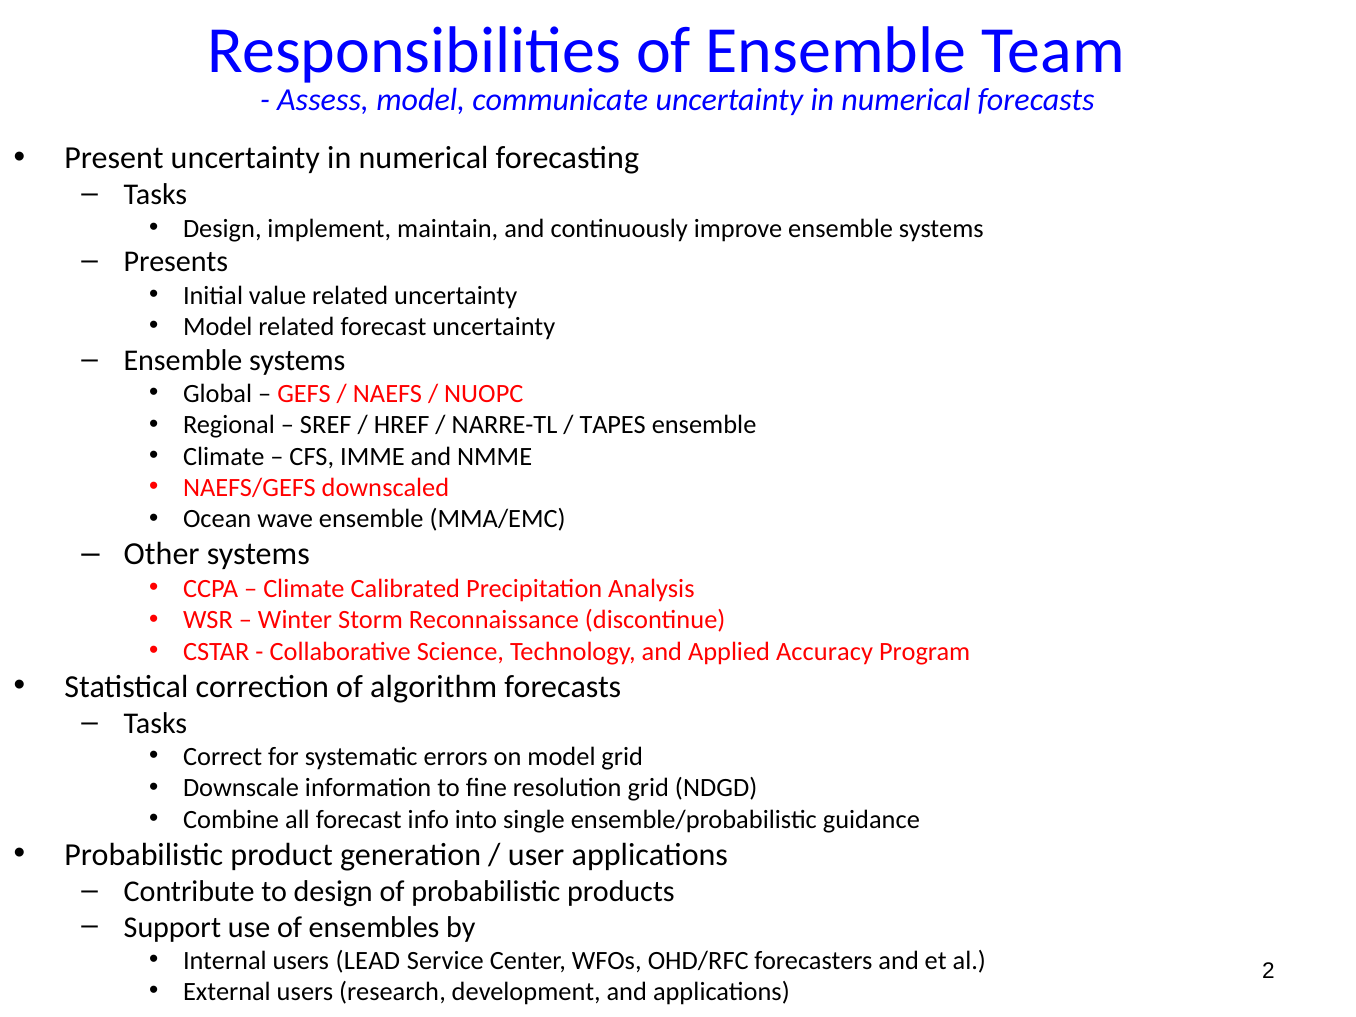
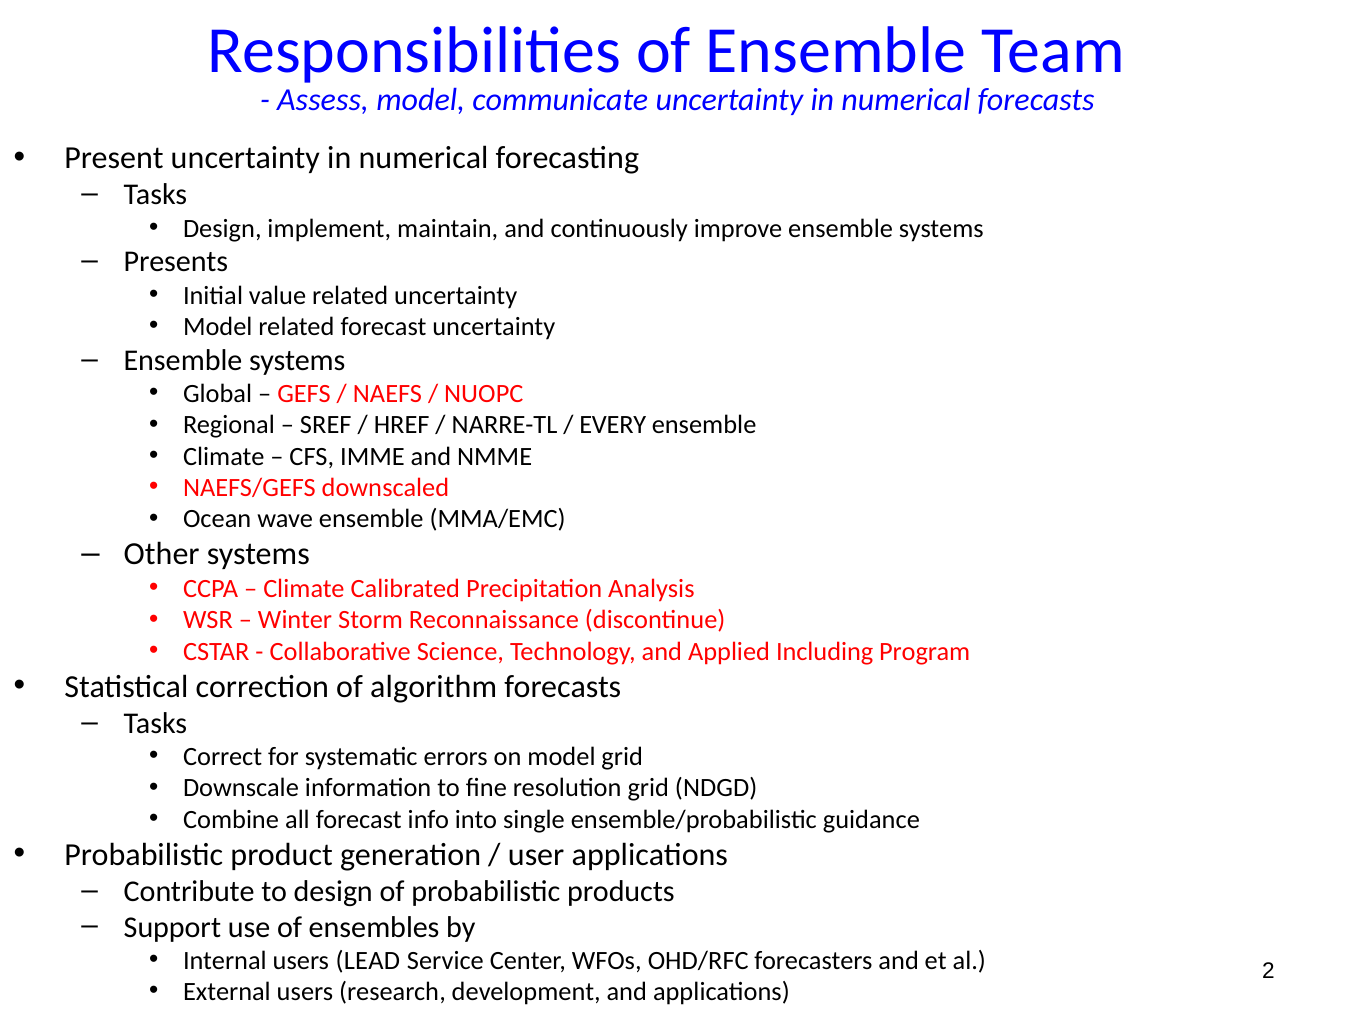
TAPES: TAPES -> EVERY
Accuracy: Accuracy -> Including
